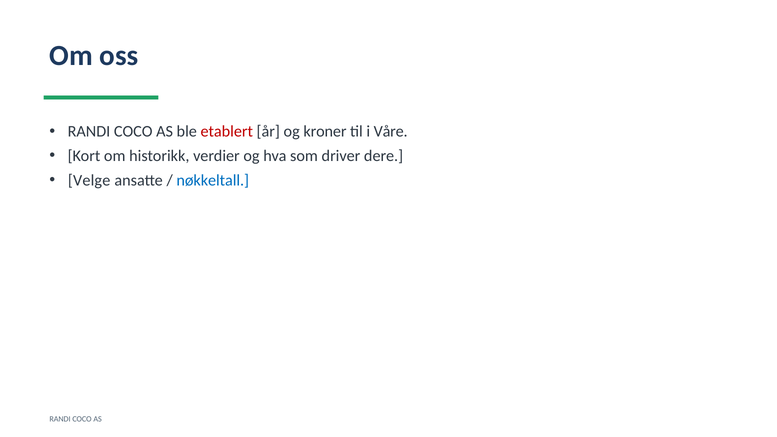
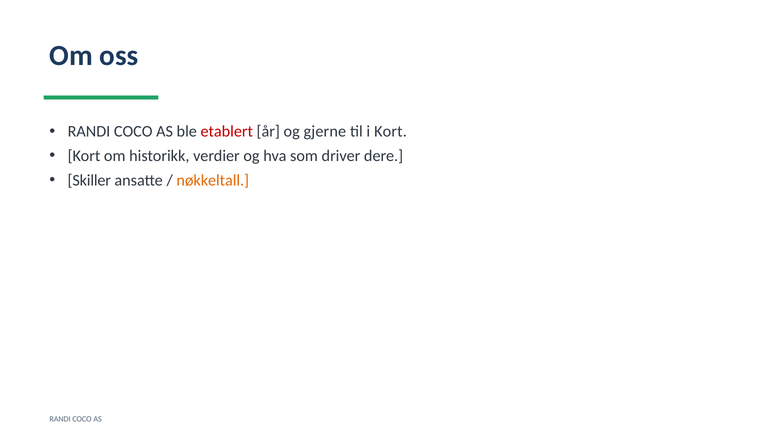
kroner: kroner -> gjerne
i Våre: Våre -> Kort
Velge: Velge -> Skiller
nøkkeltall colour: blue -> orange
